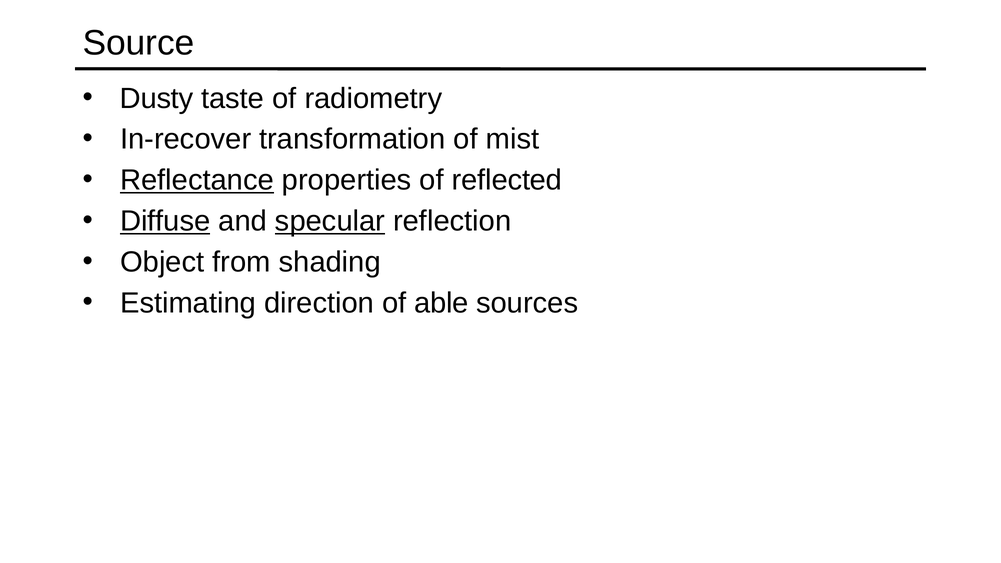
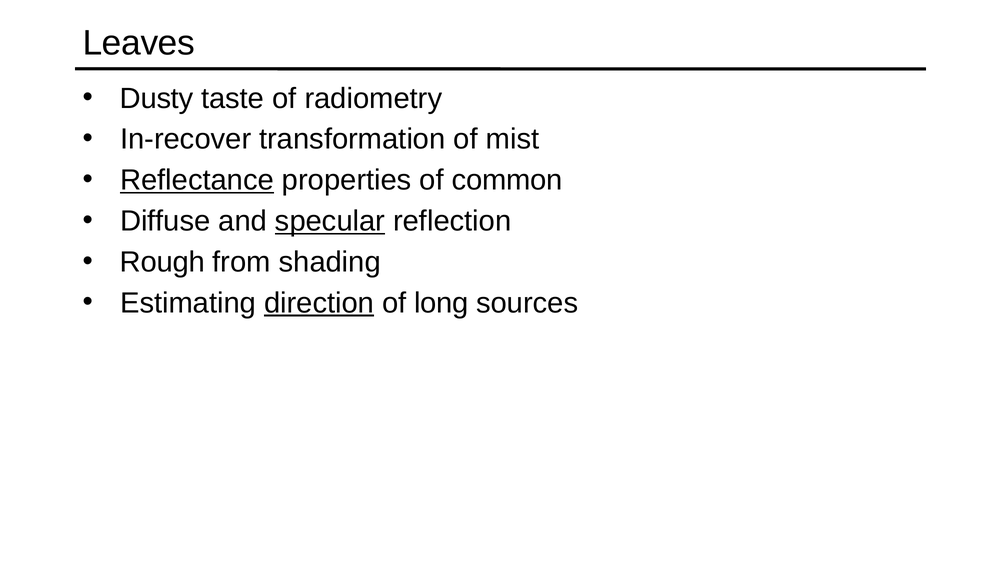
Source: Source -> Leaves
reflected: reflected -> common
Diffuse underline: present -> none
Object: Object -> Rough
direction underline: none -> present
able: able -> long
